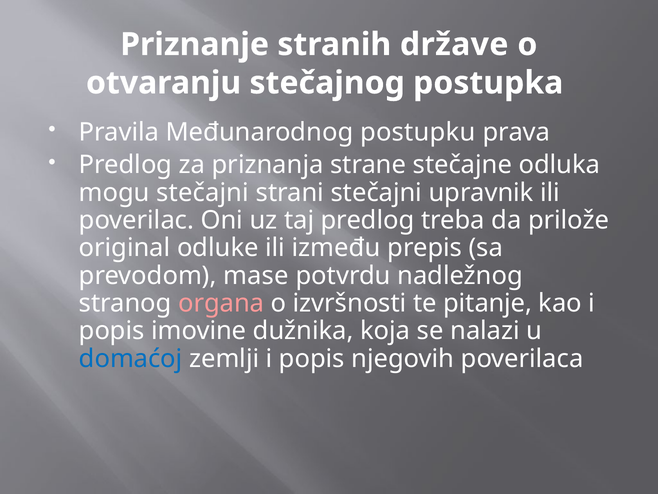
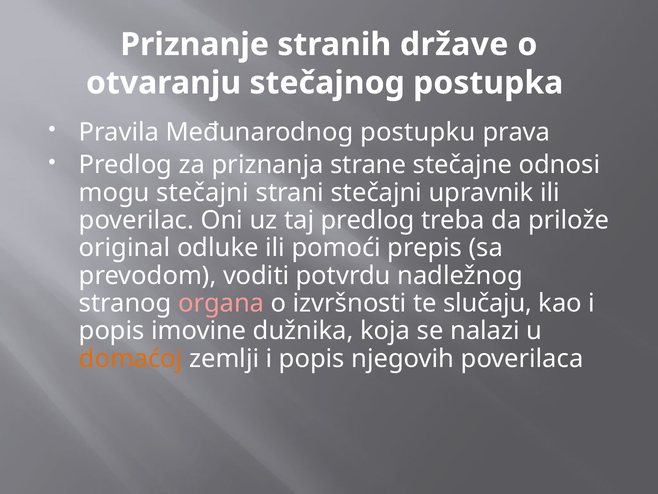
odluka: odluka -> odnosi
između: između -> pomoći
mase: mase -> voditi
pitanje: pitanje -> slučaju
domaćoj colour: blue -> orange
